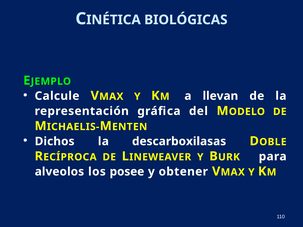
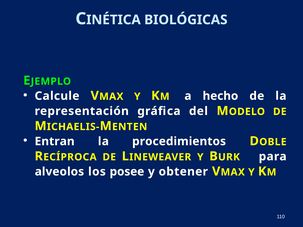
llevan: llevan -> hecho
Dichos: Dichos -> Entran
descarboxilasas: descarboxilasas -> procedimientos
